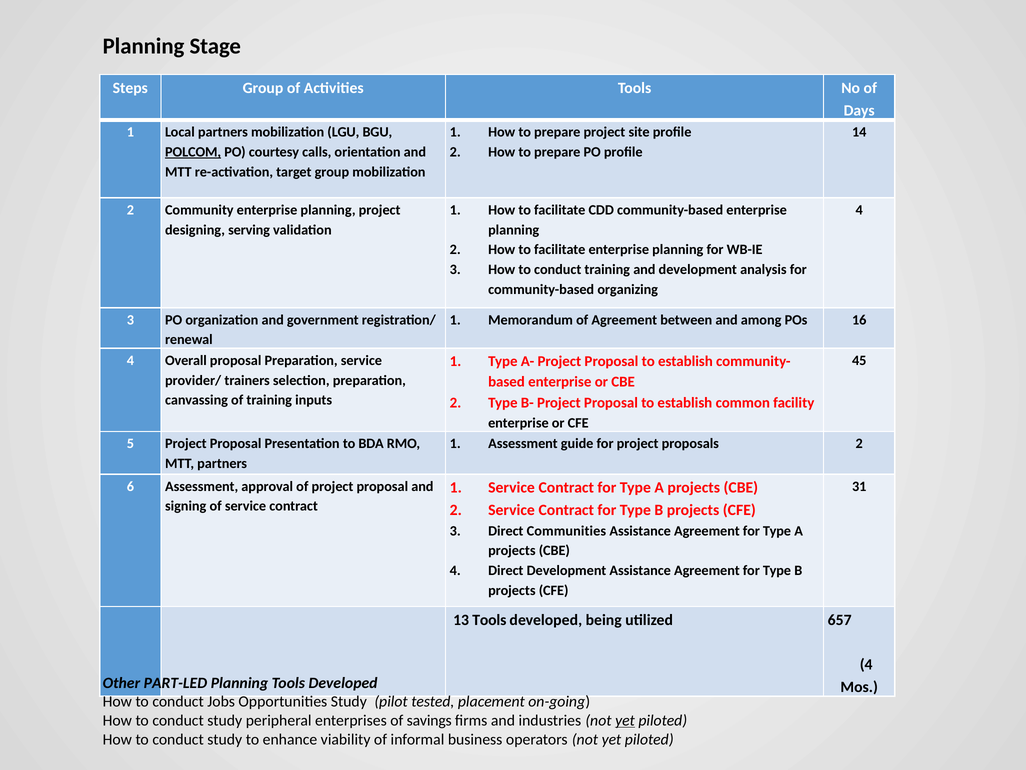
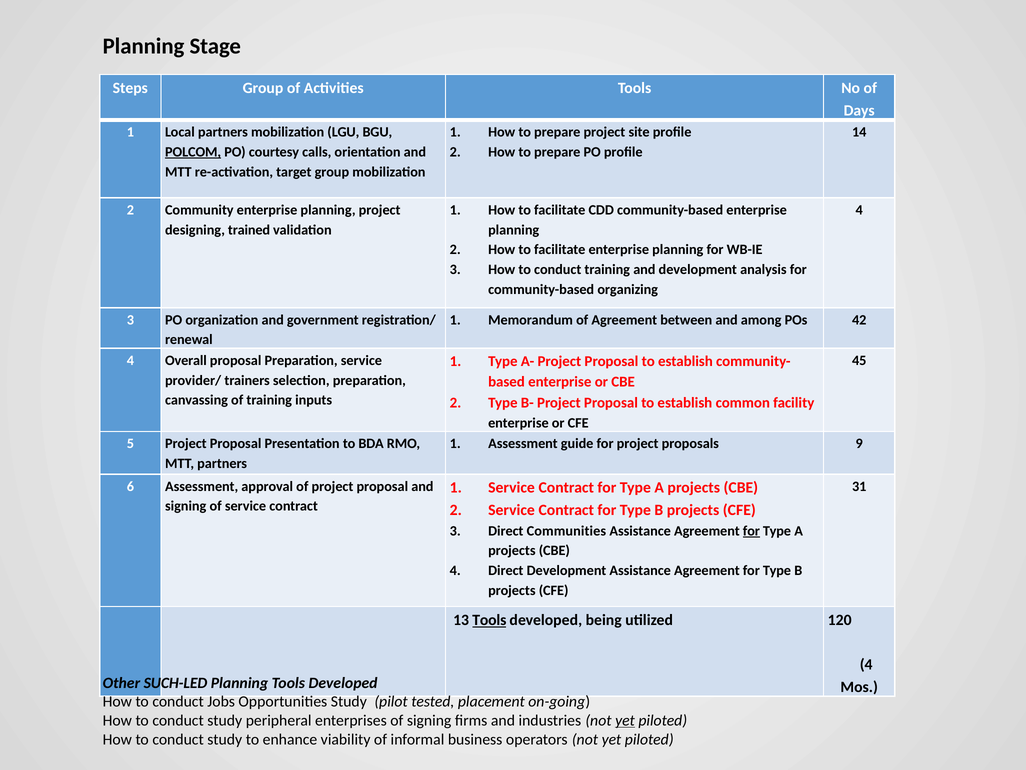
serving: serving -> trained
16: 16 -> 42
proposals 2: 2 -> 9
for at (751, 531) underline: none -> present
Tools at (489, 620) underline: none -> present
657: 657 -> 120
PART-LED: PART-LED -> SUCH-LED
of savings: savings -> signing
